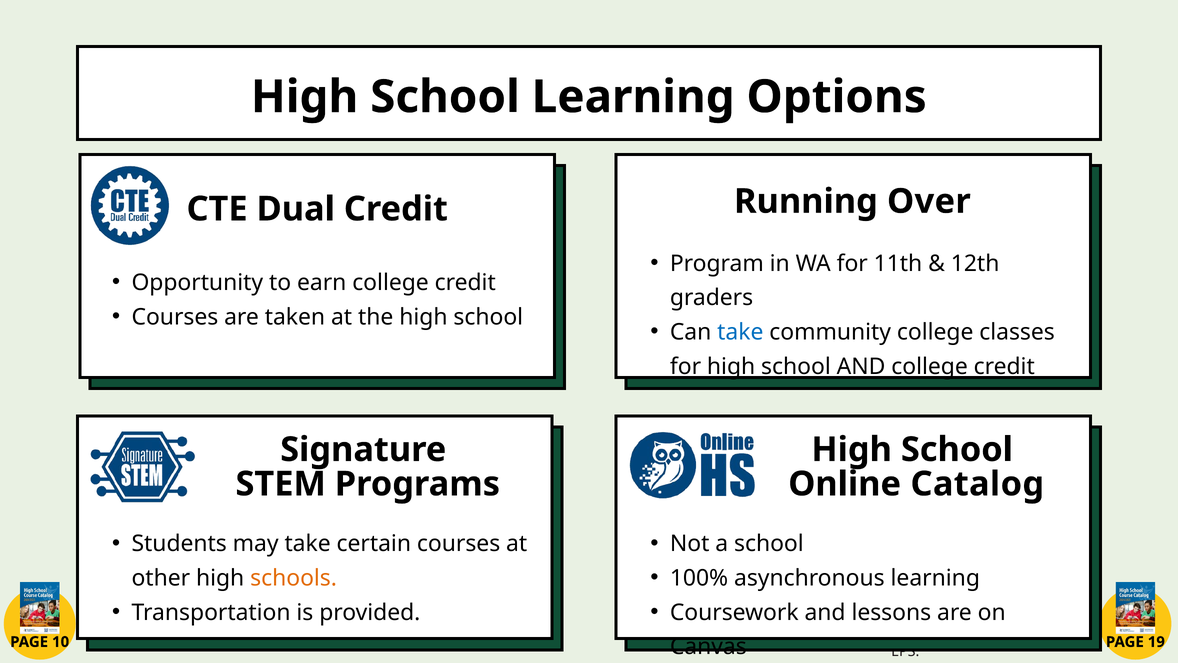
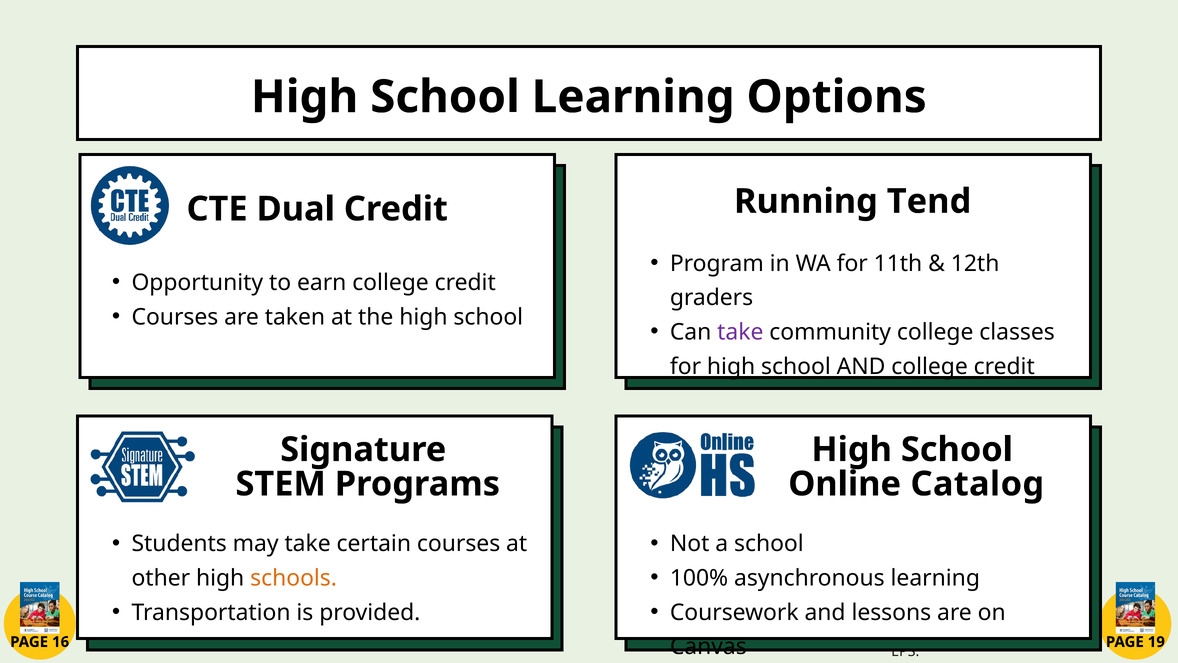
Over: Over -> Tend
take at (740, 332) colour: blue -> purple
10: 10 -> 16
